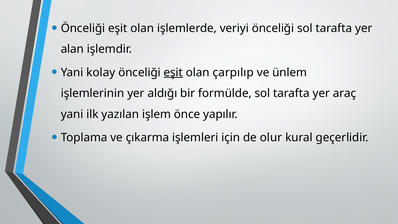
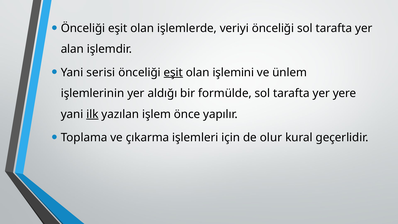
kolay: kolay -> serisi
çarpılıp: çarpılıp -> işlemini
araç: araç -> yere
ilk underline: none -> present
